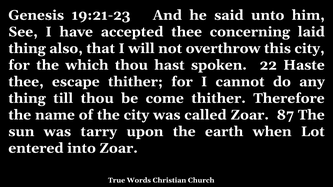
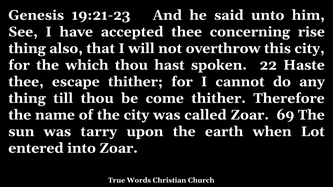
laid: laid -> rise
87: 87 -> 69
